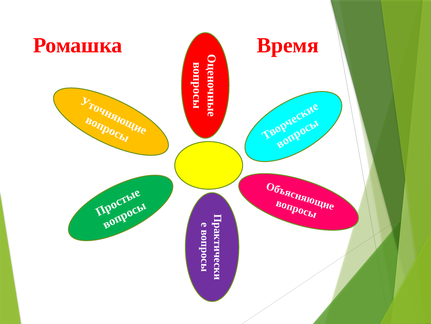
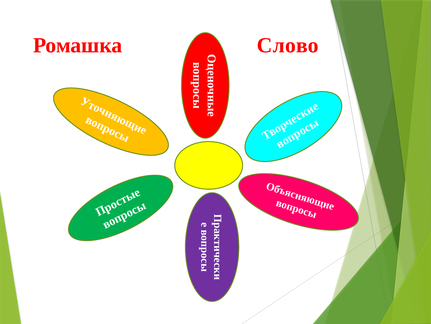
Время: Время -> Слово
